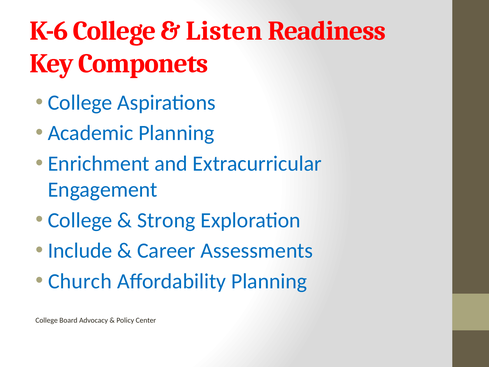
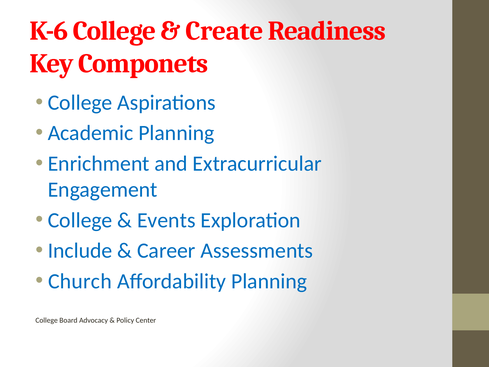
Listen: Listen -> Create
Strong: Strong -> Events
